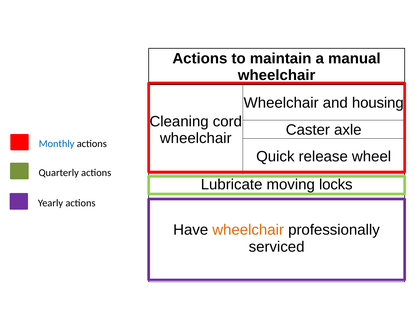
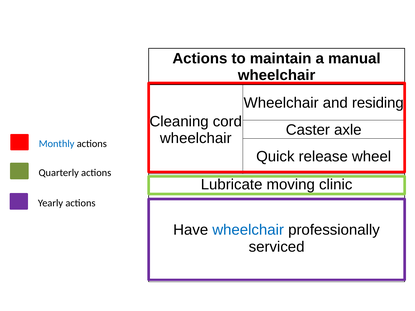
housing: housing -> residing
locks: locks -> clinic
wheelchair at (248, 230) colour: orange -> blue
